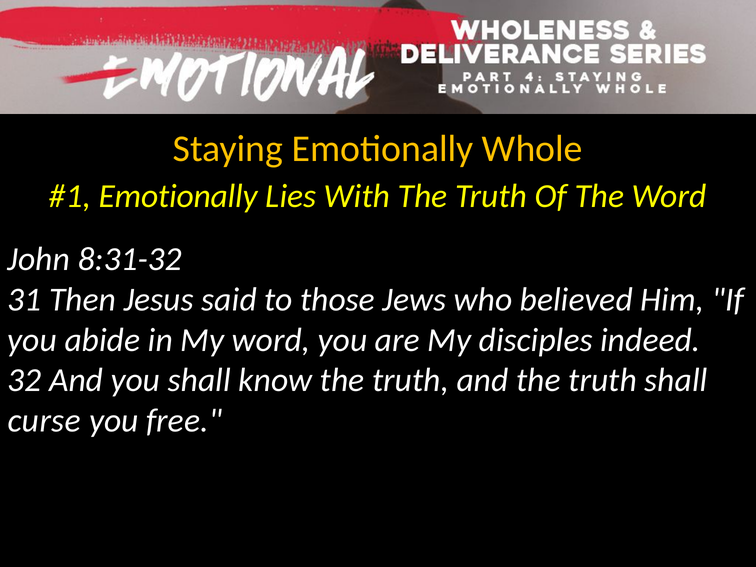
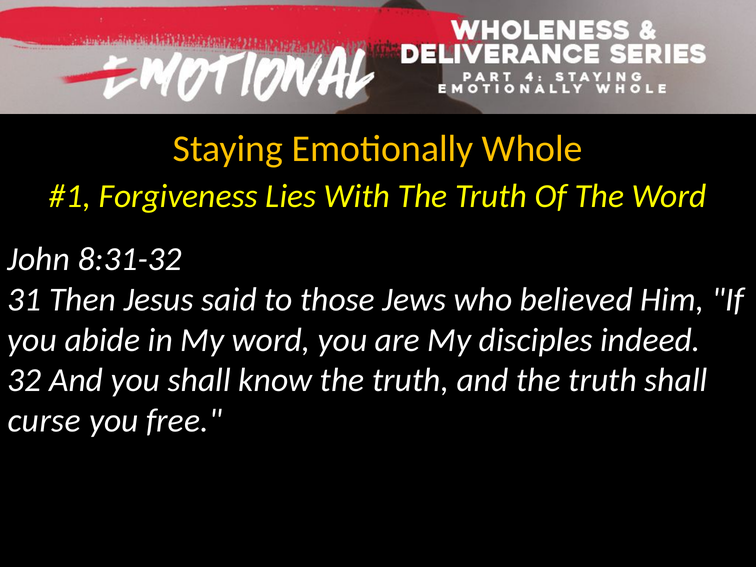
Emotionally at (178, 196): Emotionally -> Forgiveness
